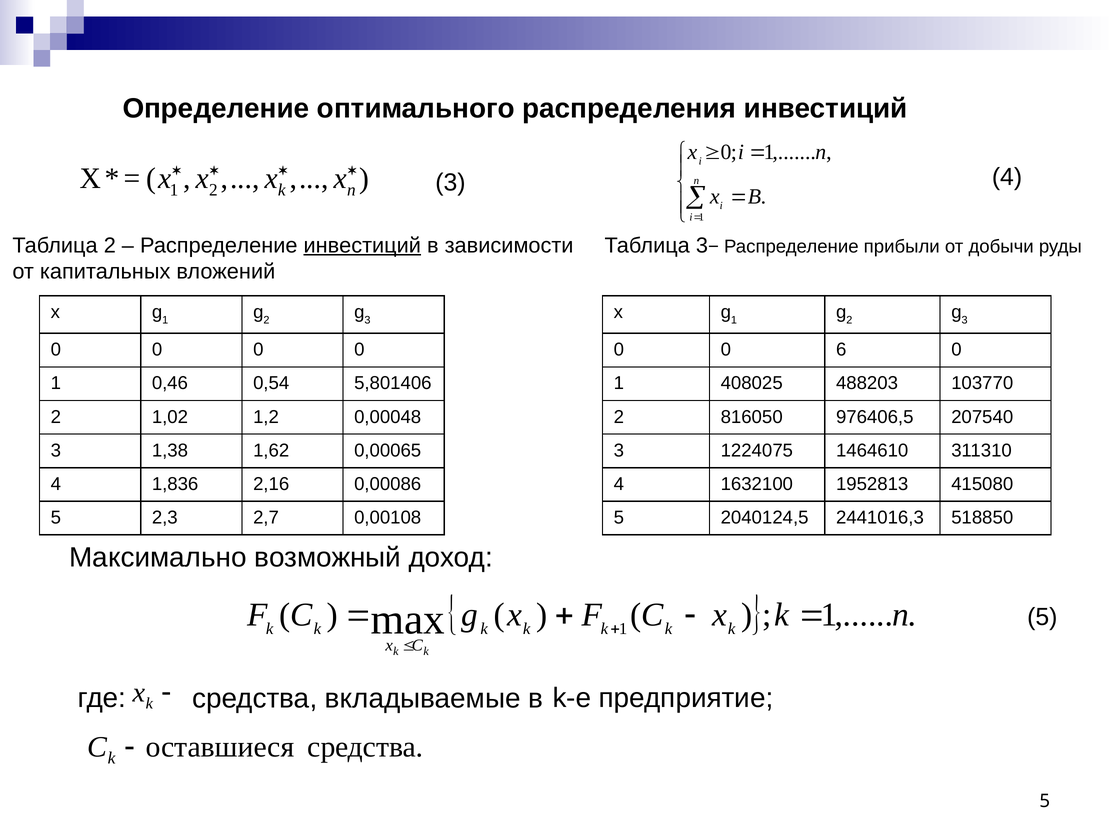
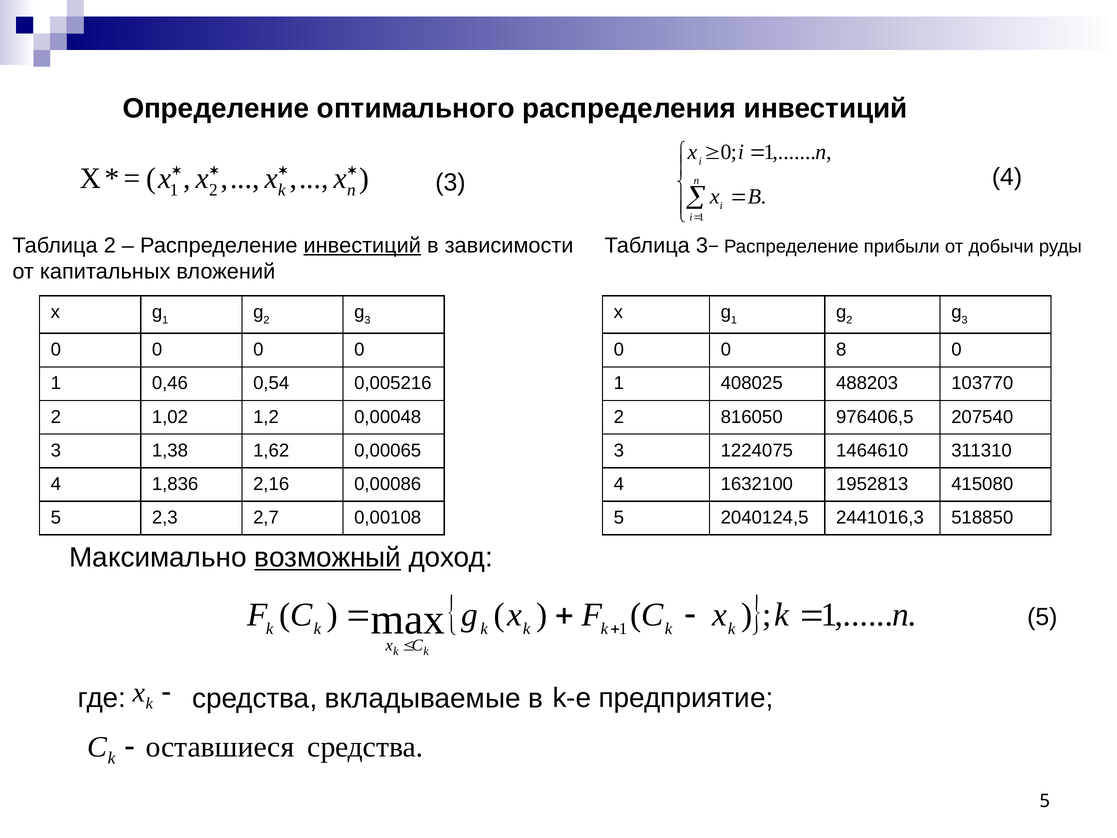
6: 6 -> 8
5,801406: 5,801406 -> 0,005216
возможный underline: none -> present
